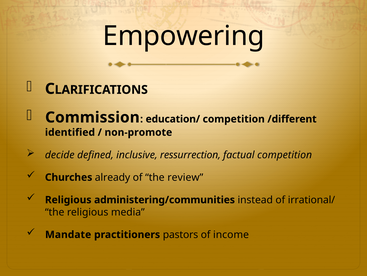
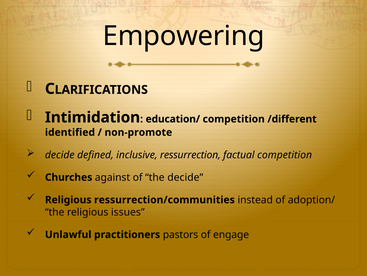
Commission: Commission -> Intimidation
already: already -> against
the review: review -> decide
administering/communities: administering/communities -> ressurrection/communities
irrational/: irrational/ -> adoption/
media: media -> issues
Mandate: Mandate -> Unlawful
income: income -> engage
